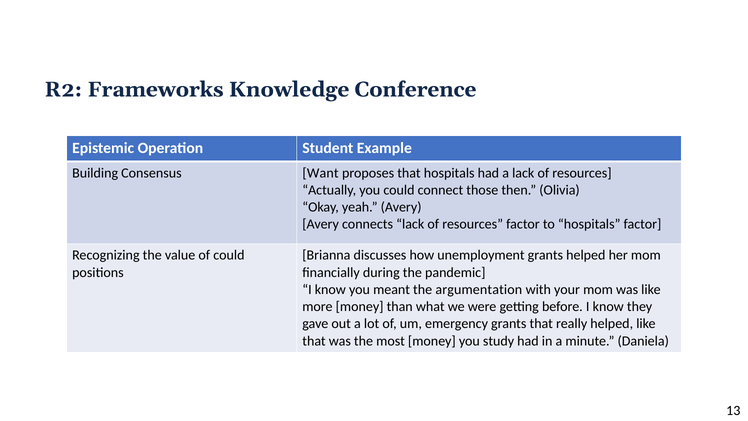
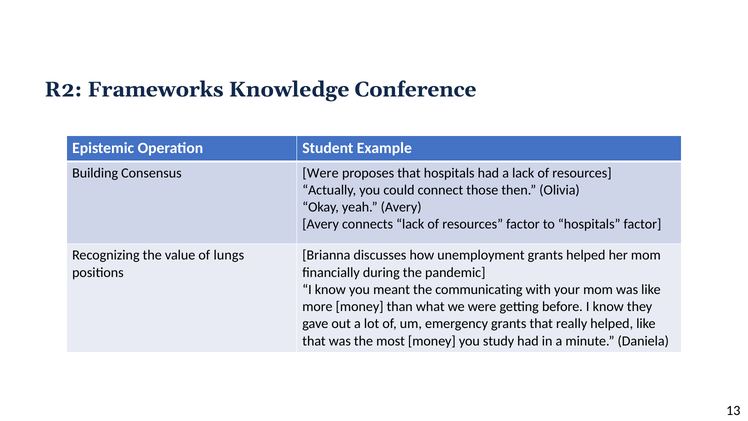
Consensus Want: Want -> Were
of could: could -> lungs
argumentation: argumentation -> communicating
